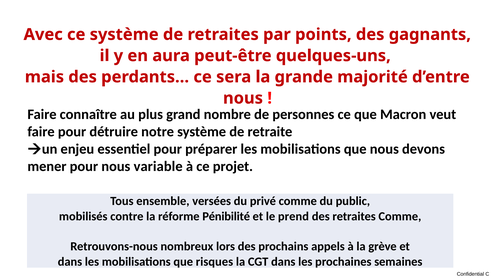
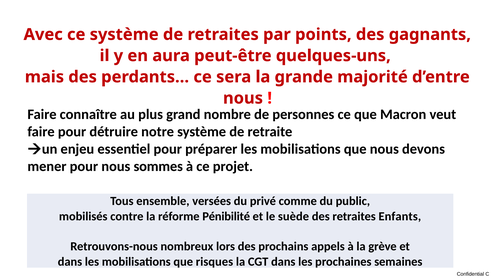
variable: variable -> sommes
prend: prend -> suède
retraites Comme: Comme -> Enfants
